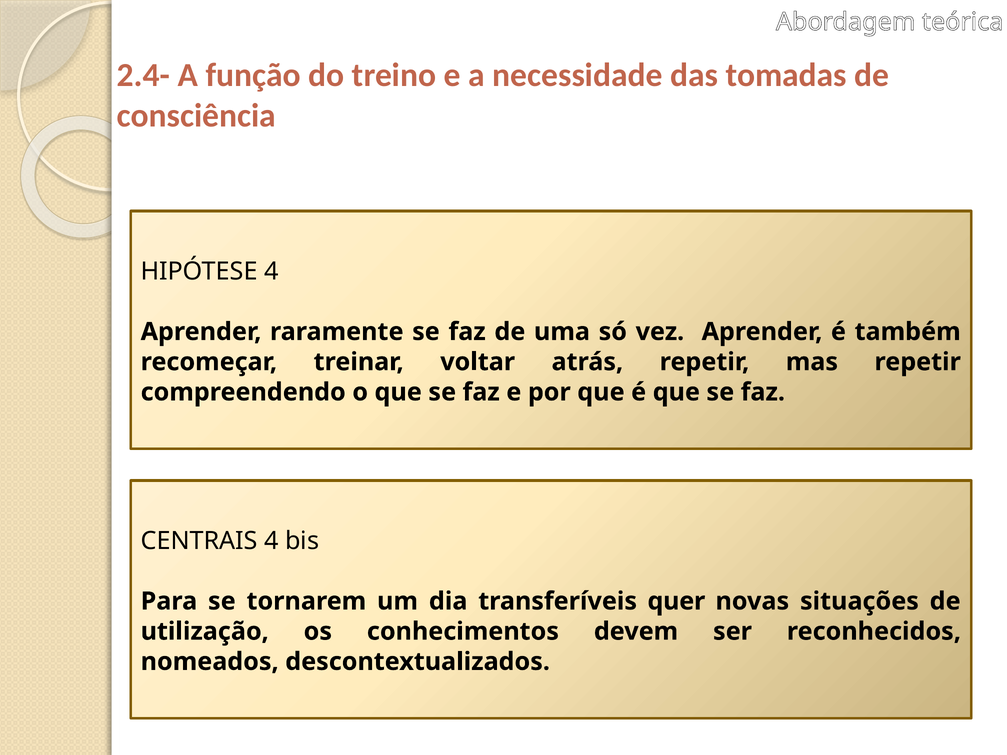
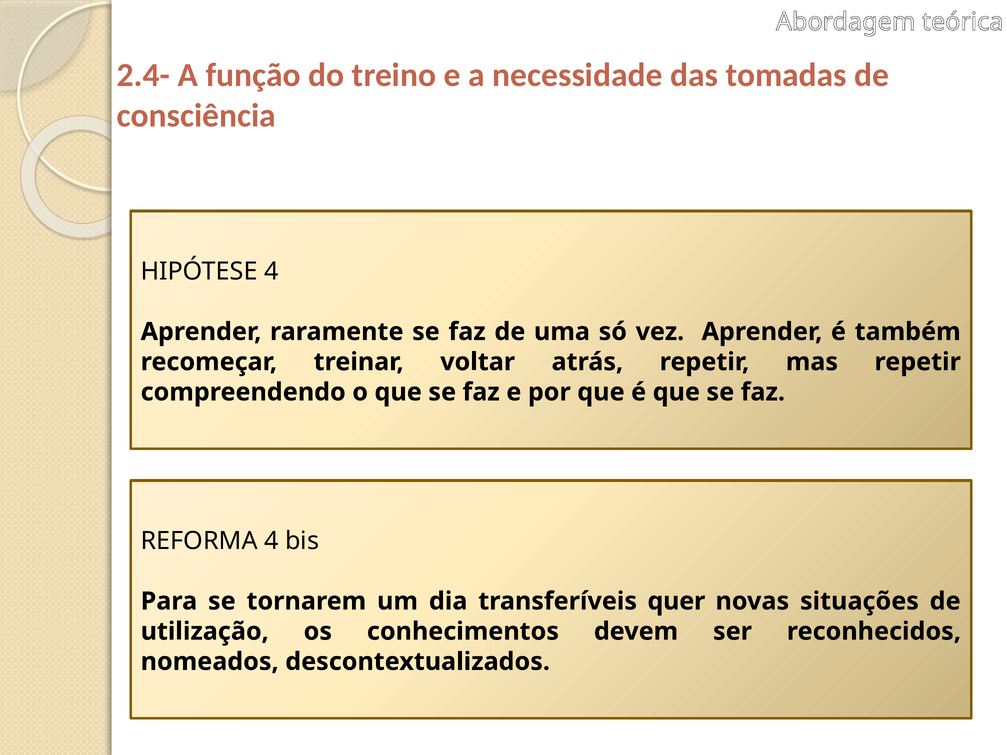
CENTRAIS: CENTRAIS -> REFORMA
